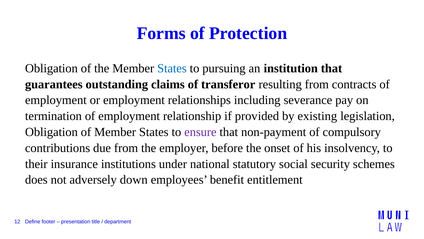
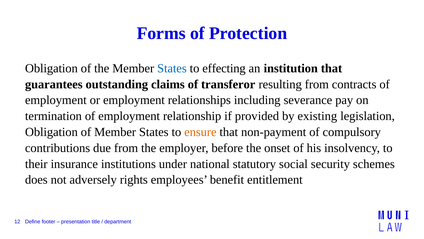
pursuing: pursuing -> effecting
ensure colour: purple -> orange
down: down -> rights
